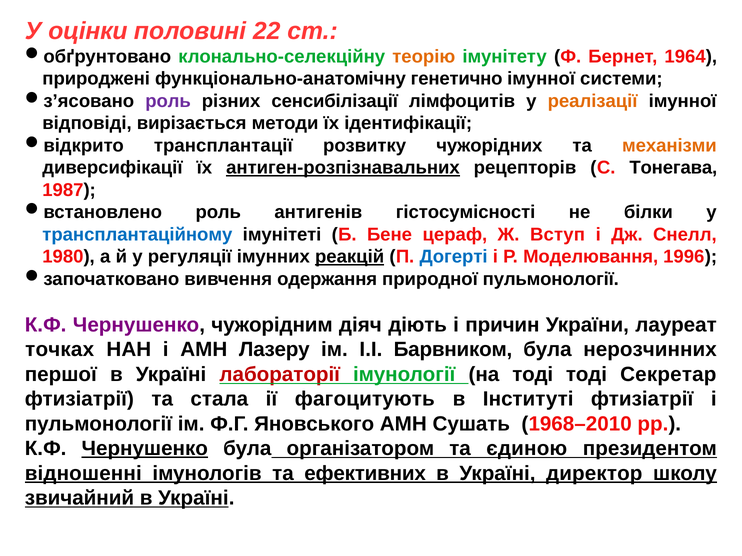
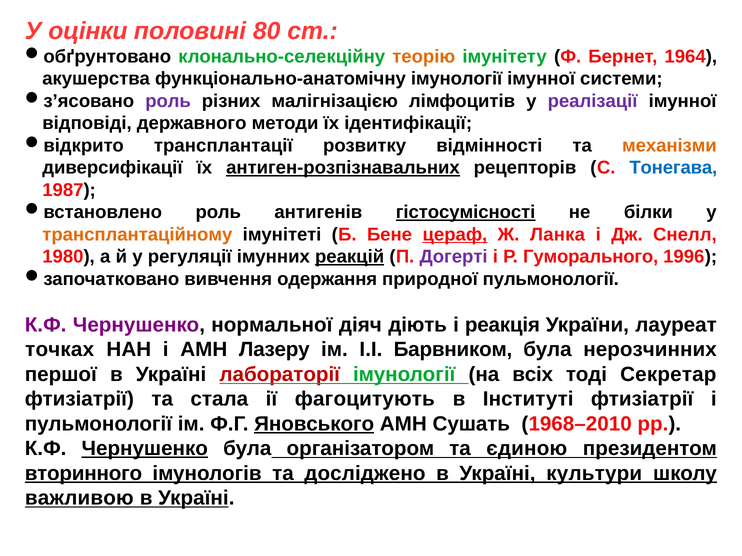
22: 22 -> 80
природжені: природжені -> акушерства
функціонально-анатомічну генетично: генетично -> імунології
сенсибілізації: сенсибілізації -> малігнізацією
реалізації colour: orange -> purple
вирізається: вирізається -> державного
чужорідних: чужорідних -> відмінності
Тонегава colour: black -> blue
гістосумісності underline: none -> present
трансплантаційному colour: blue -> orange
цераф underline: none -> present
Вступ: Вступ -> Ланка
Догерті colour: blue -> purple
Моделювання: Моделювання -> Гуморального
чужорідним: чужорідним -> нормальної
причин: причин -> реакція
на тоді: тоді -> всіх
Яновського underline: none -> present
відношенні: відношенні -> вторинного
ефективних: ефективних -> досліджено
директор: директор -> культури
звичайний: звичайний -> важливою
